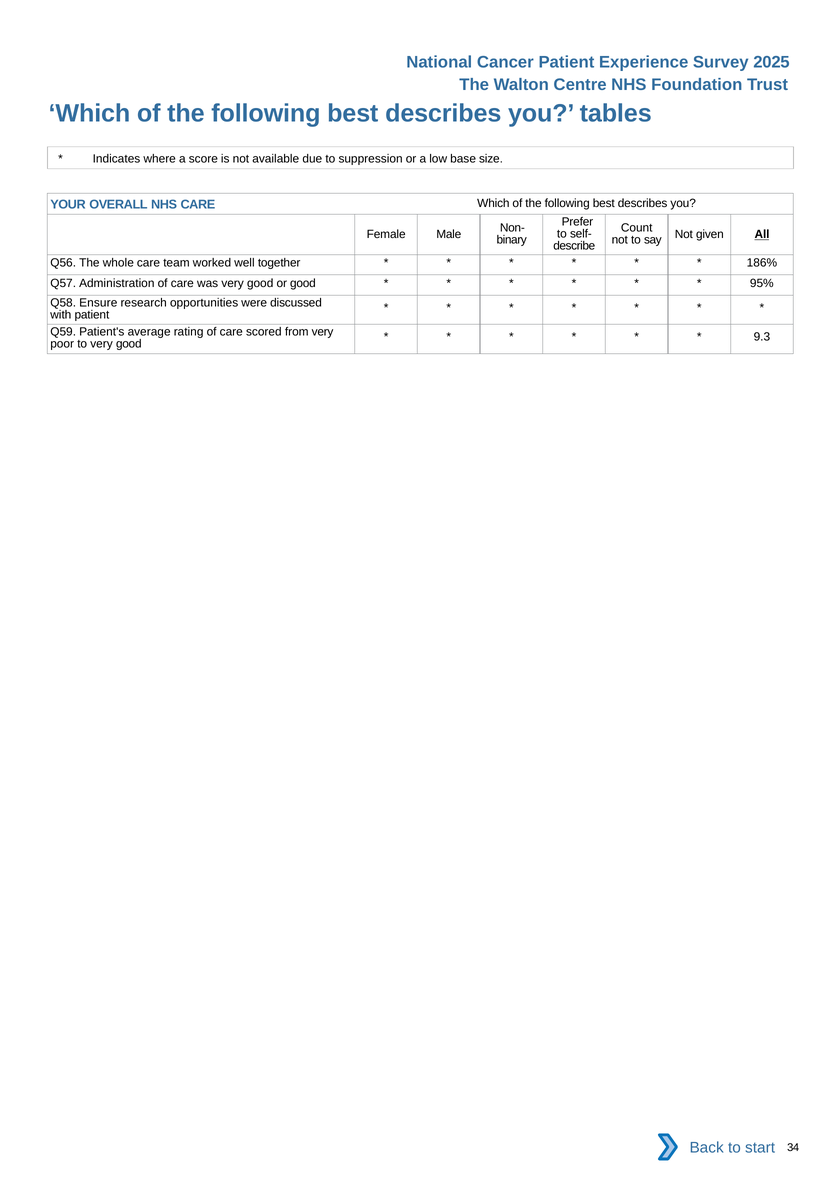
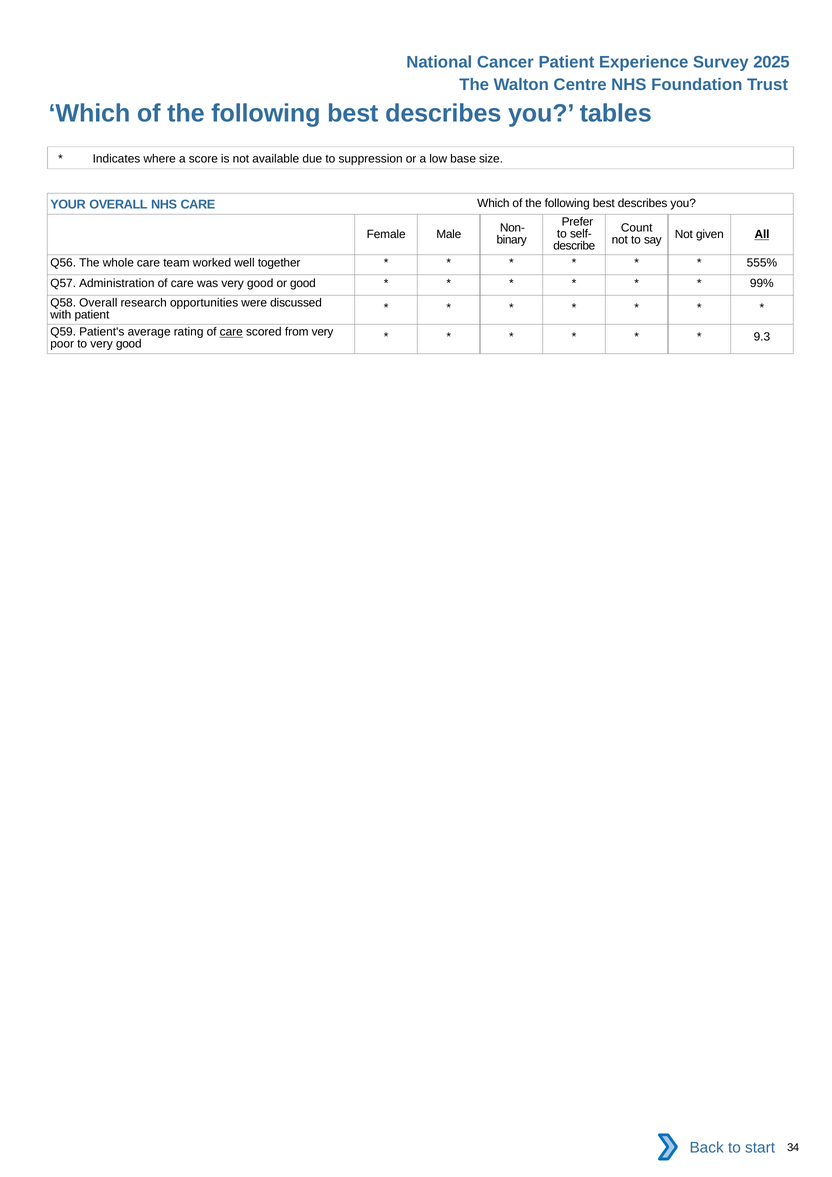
186%: 186% -> 555%
95%: 95% -> 99%
Q58 Ensure: Ensure -> Overall
care at (231, 332) underline: none -> present
